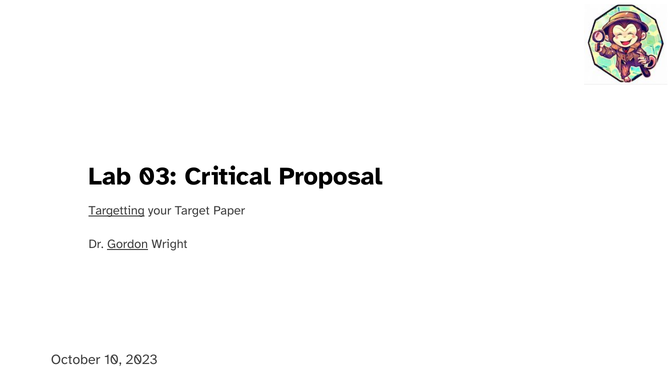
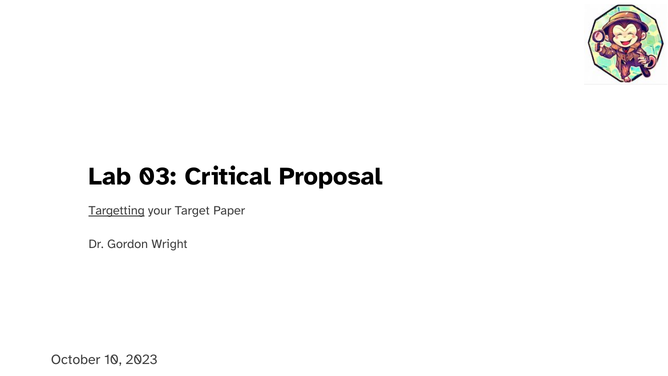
Gordon underline: present -> none
